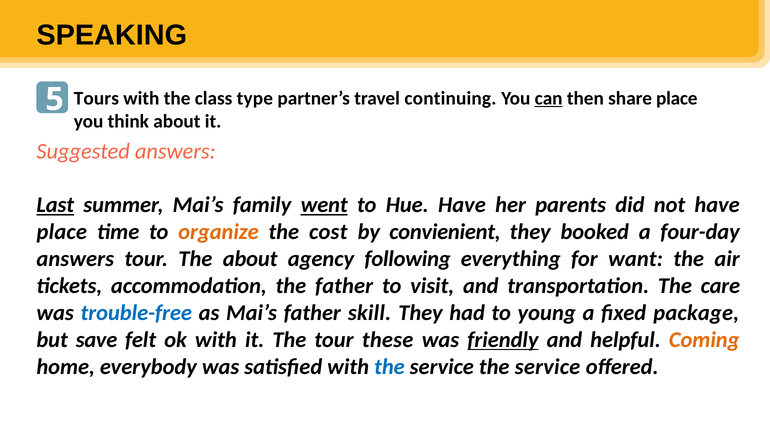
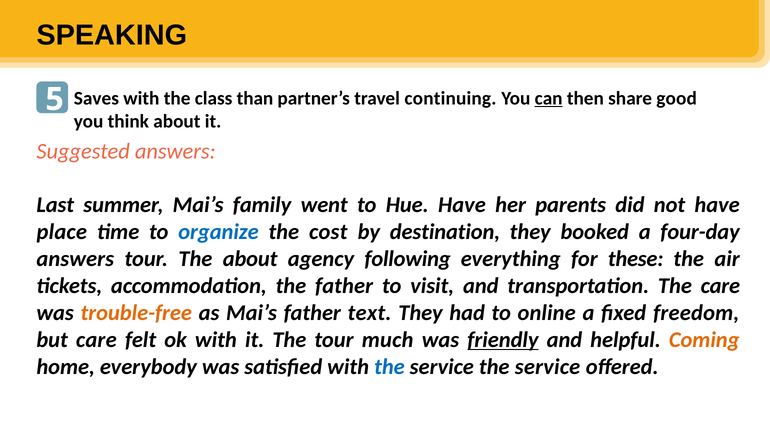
Tours: Tours -> Saves
type: type -> than
share place: place -> good
Last underline: present -> none
went underline: present -> none
organize colour: orange -> blue
convienient: convienient -> destination
want: want -> these
trouble-free colour: blue -> orange
skill: skill -> text
young: young -> online
package: package -> freedom
but save: save -> care
these: these -> much
